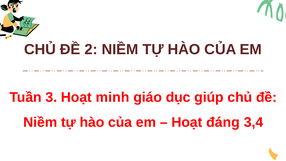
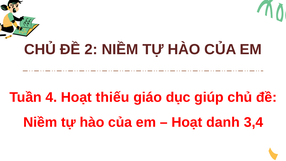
3: 3 -> 4
minh: minh -> thiếu
đáng: đáng -> danh
